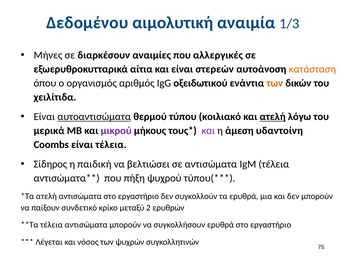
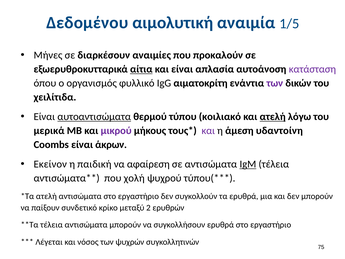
1/3: 1/3 -> 1/5
αλλεργικές: αλλεργικές -> προκαλούν
αίτια underline: none -> present
στερεών: στερεών -> απλασία
κατάσταση colour: orange -> purple
αριθμός: αριθμός -> φυλλικό
οξειδωτικού: οξειδωτικού -> αιματοκρίτη
των at (275, 83) colour: orange -> purple
είναι τέλεια: τέλεια -> άκρων
Σίδηρος: Σίδηρος -> Εκείνον
βελτιώσει: βελτιώσει -> αφαίρεση
IgM underline: none -> present
πήξη: πήξη -> χολή
